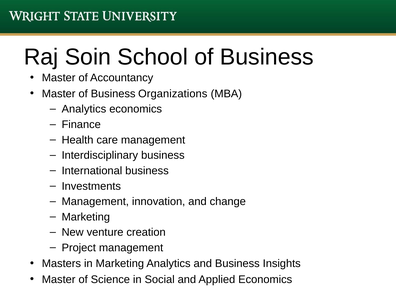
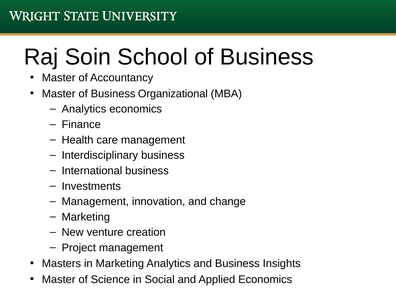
Organizations: Organizations -> Organizational
